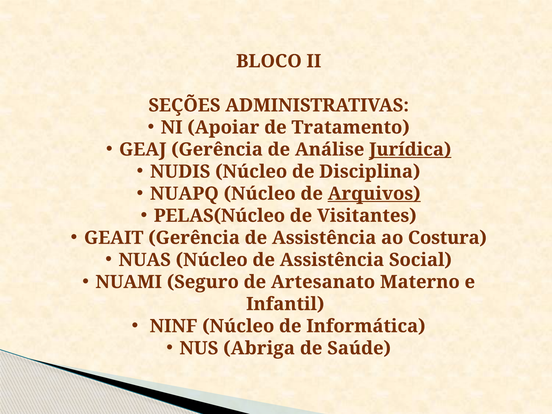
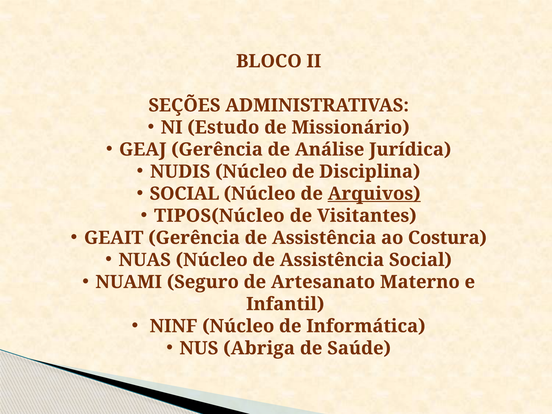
Apoiar: Apoiar -> Estudo
Tratamento: Tratamento -> Missionário
Jurídica underline: present -> none
NUAPQ at (184, 194): NUAPQ -> SOCIAL
PELAS(Núcleo: PELAS(Núcleo -> TIPOS(Núcleo
